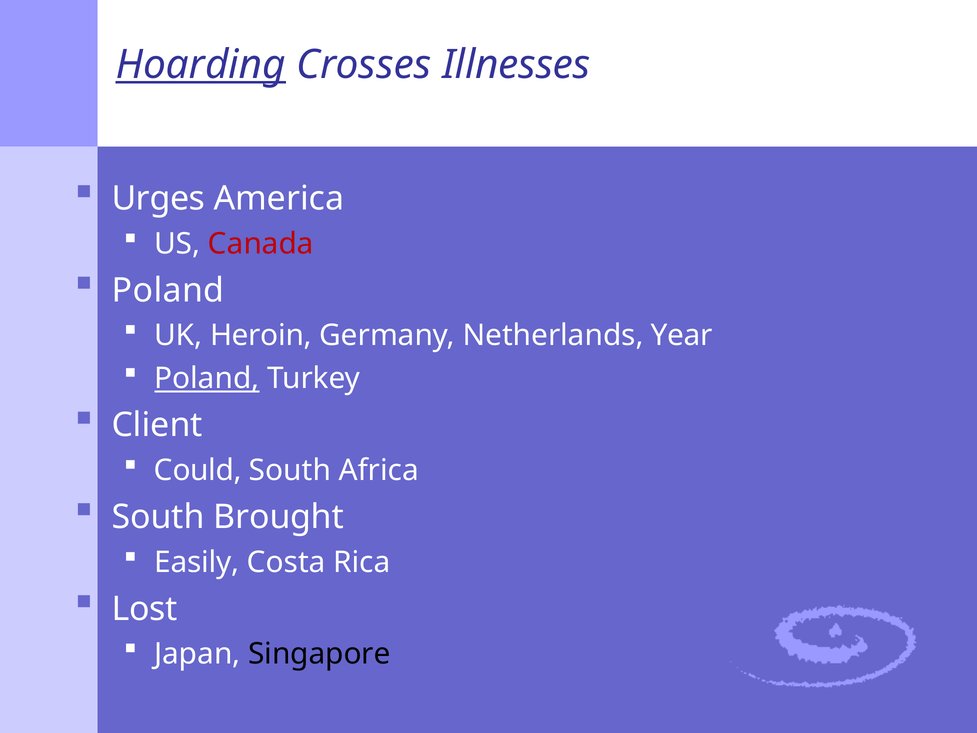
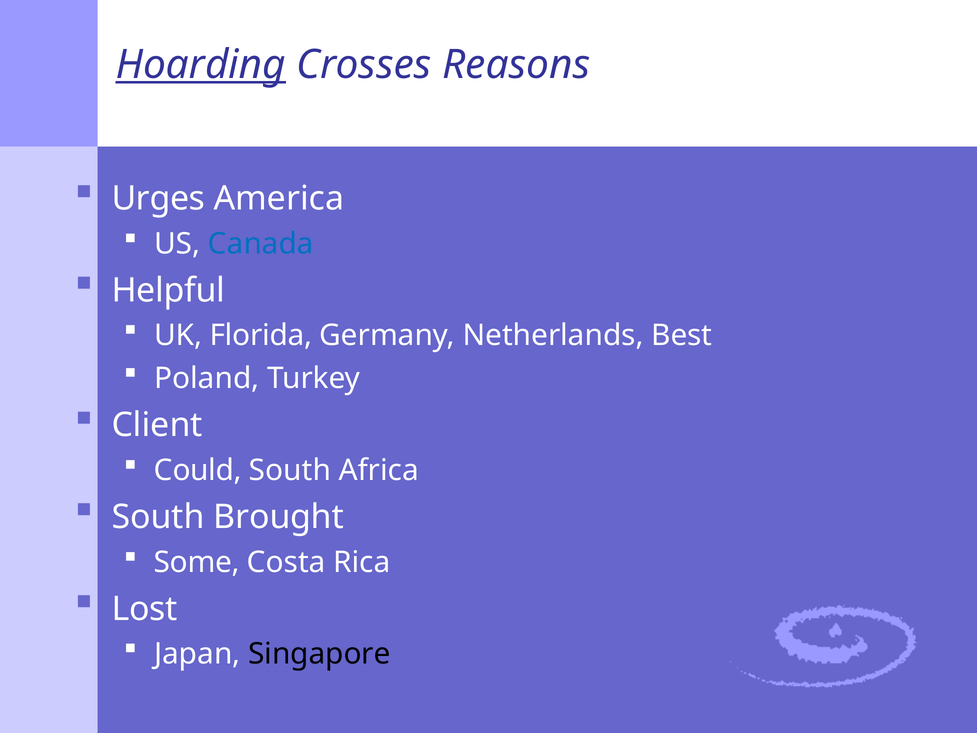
Illnesses: Illnesses -> Reasons
Canada colour: red -> blue
Poland at (168, 290): Poland -> Helpful
Heroin: Heroin -> Florida
Year: Year -> Best
Poland at (207, 378) underline: present -> none
Easily: Easily -> Some
